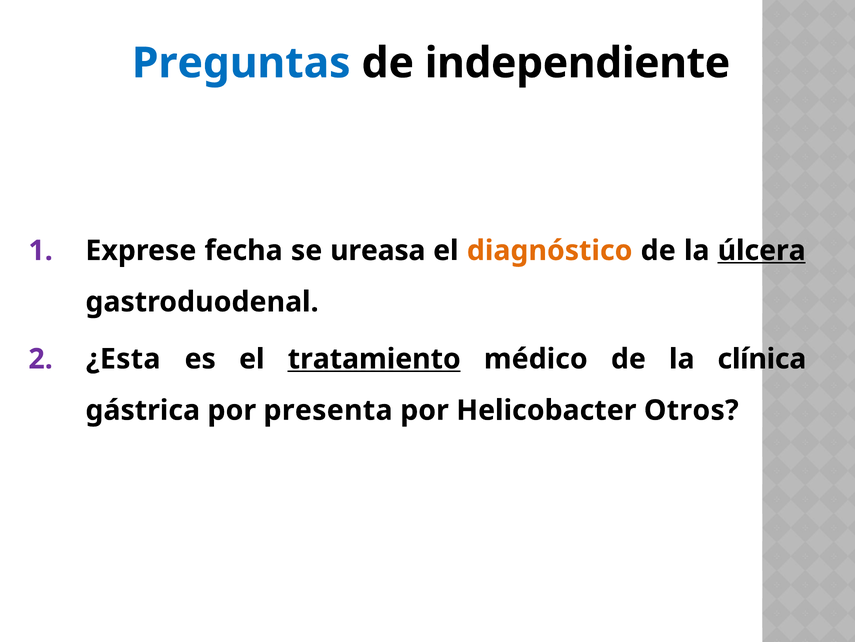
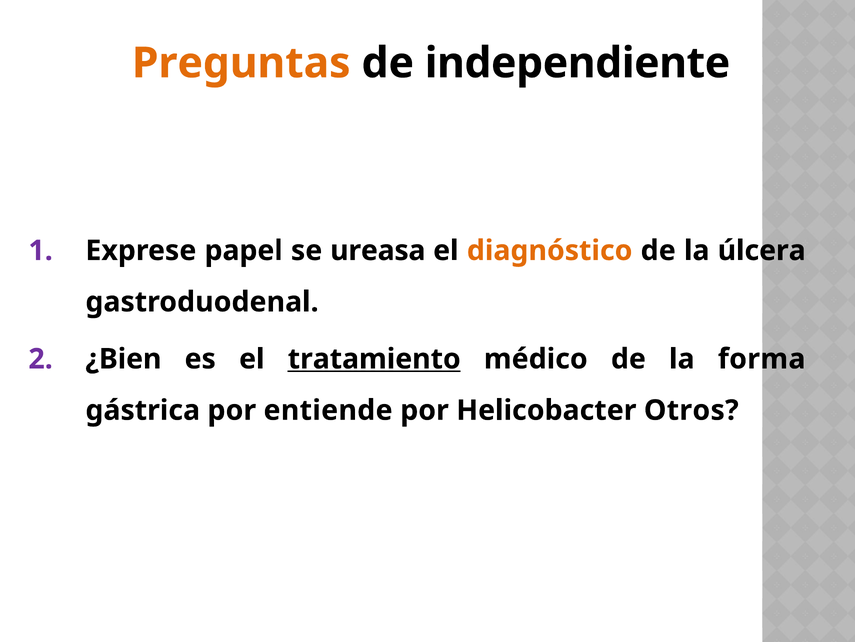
Preguntas colour: blue -> orange
fecha: fecha -> papel
úlcera underline: present -> none
¿Esta: ¿Esta -> ¿Bien
clínica: clínica -> forma
presenta: presenta -> entiende
